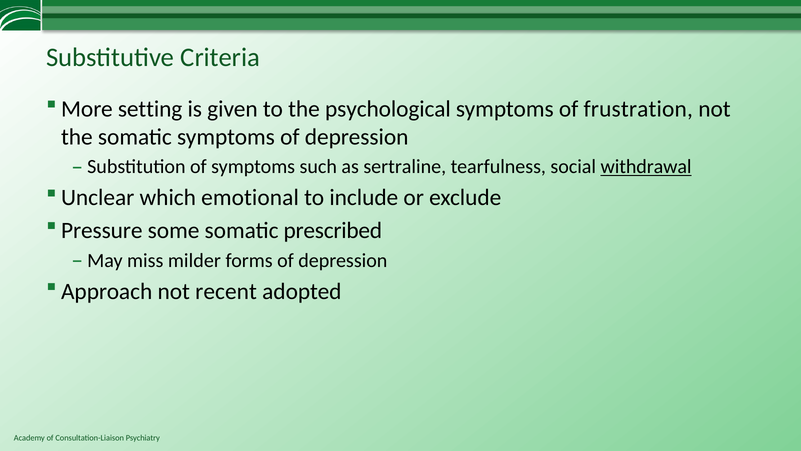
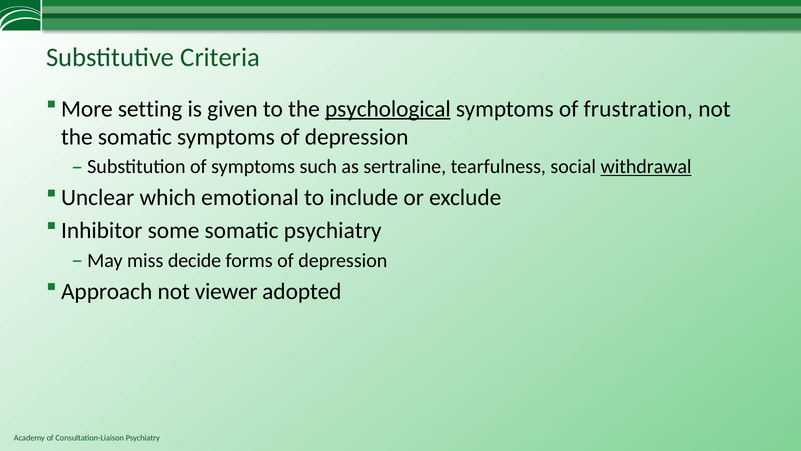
psychological underline: none -> present
Pressure: Pressure -> Inhibitor
somatic prescribed: prescribed -> psychiatry
milder: milder -> decide
recent: recent -> viewer
